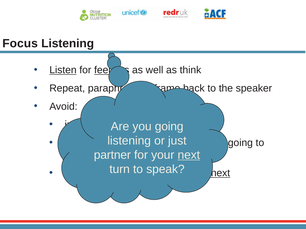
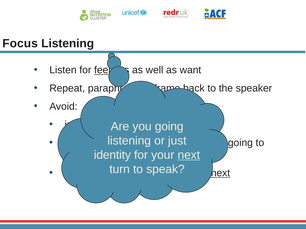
Listen underline: present -> none
think: think -> want
partner: partner -> identity
